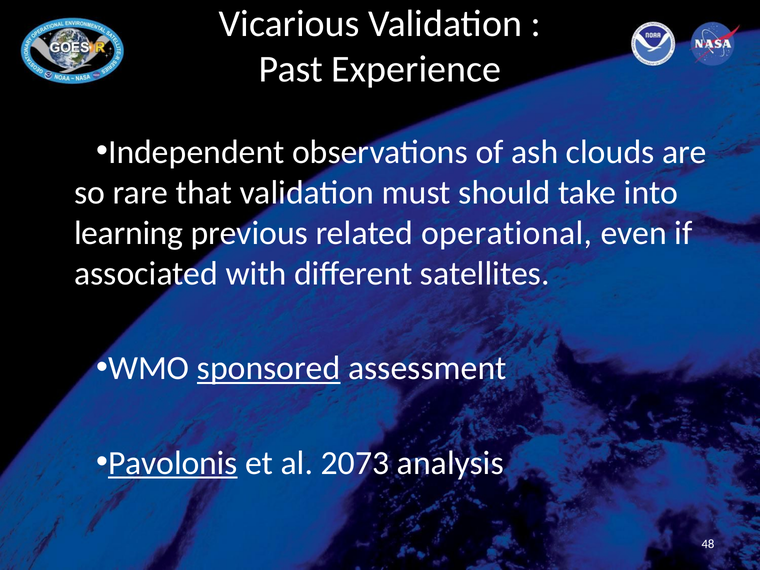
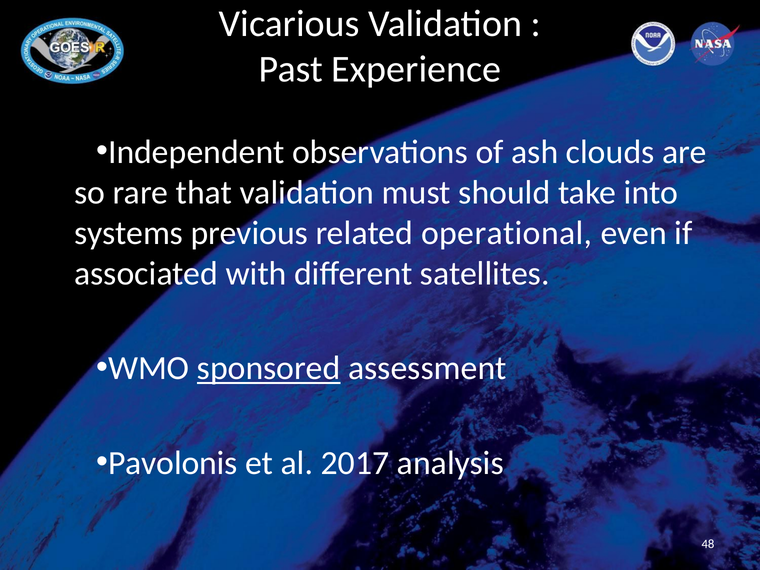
learning: learning -> systems
Pavolonis underline: present -> none
2073: 2073 -> 2017
